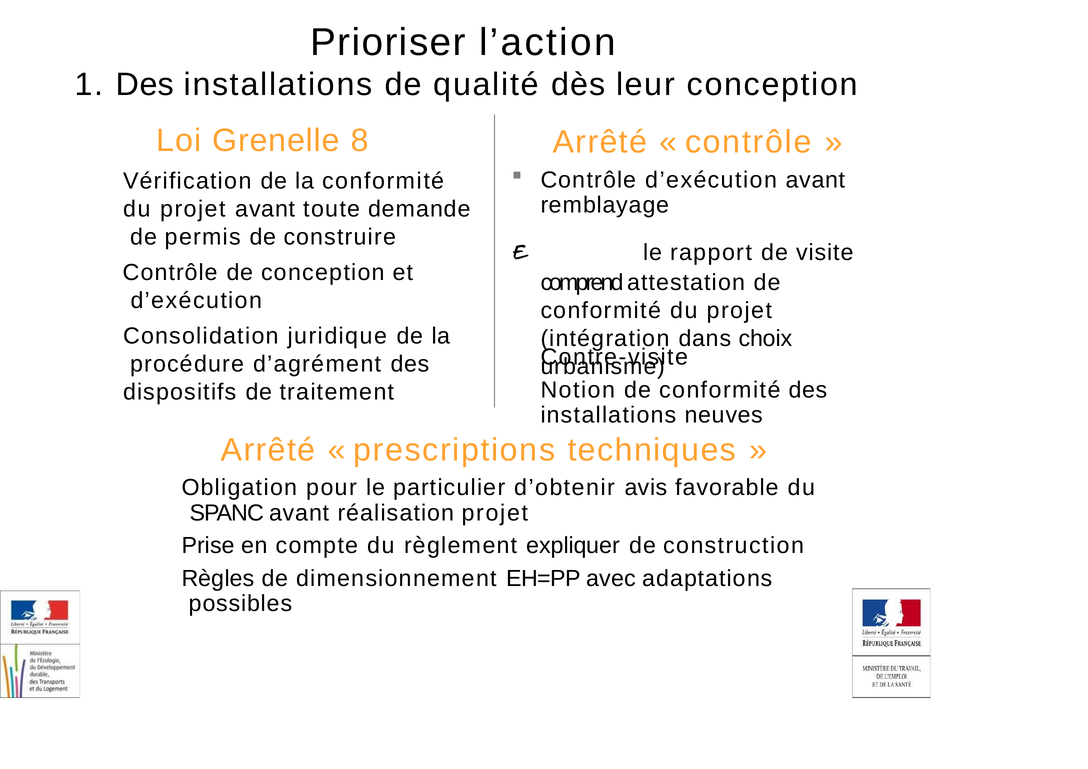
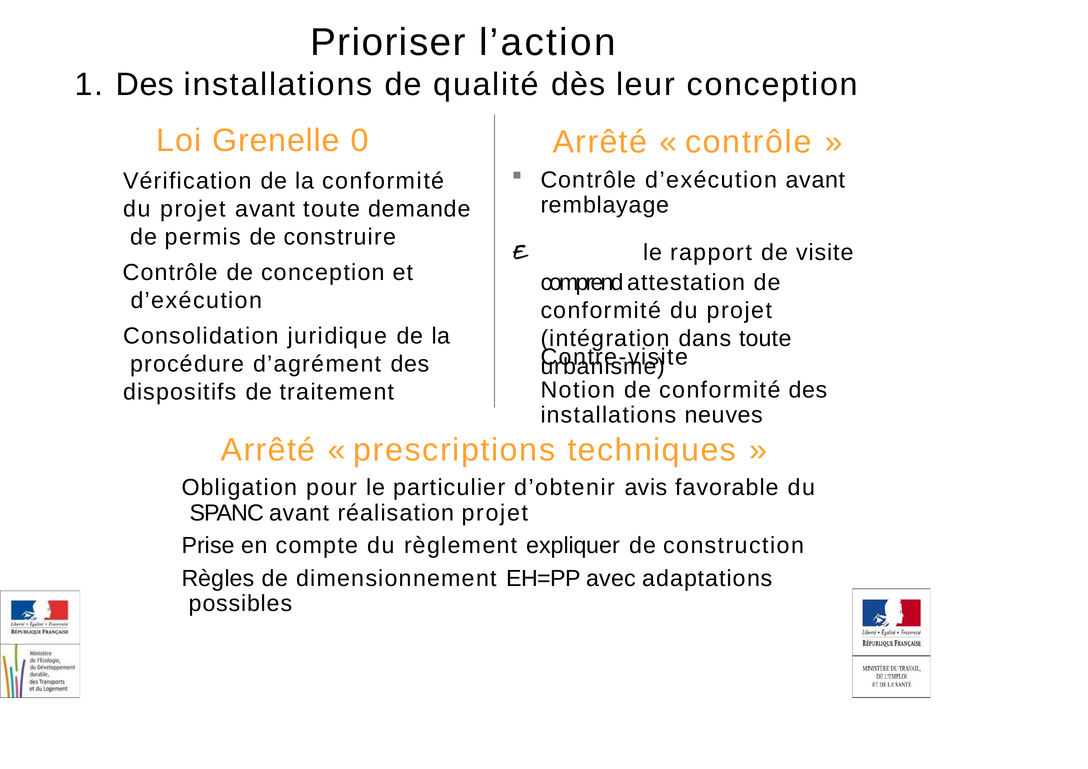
8: 8 -> 0
dans choix: choix -> toute
